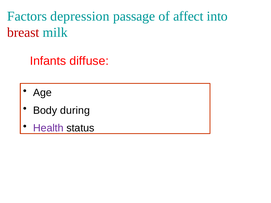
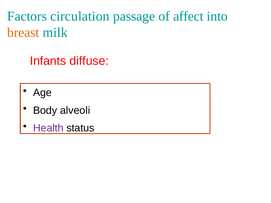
depression: depression -> circulation
breast colour: red -> orange
during: during -> alveoli
